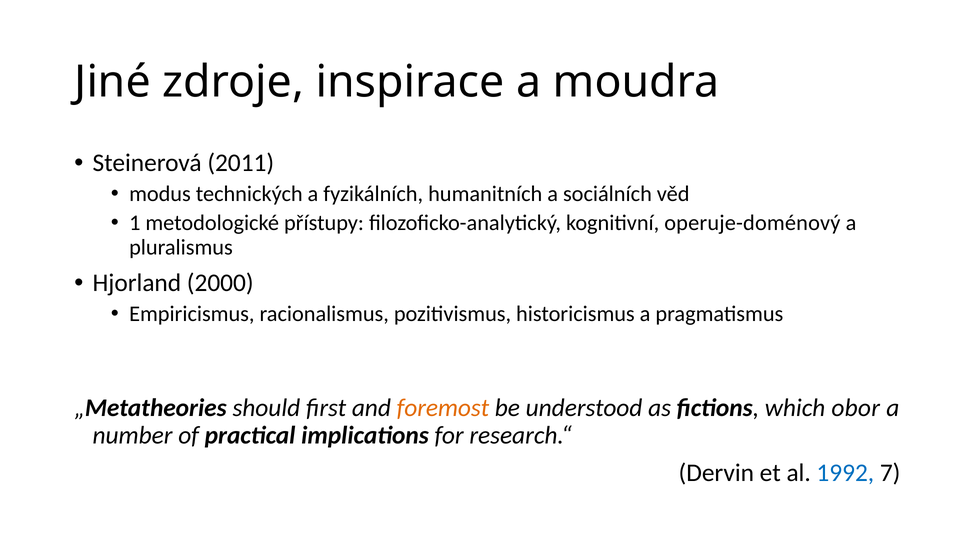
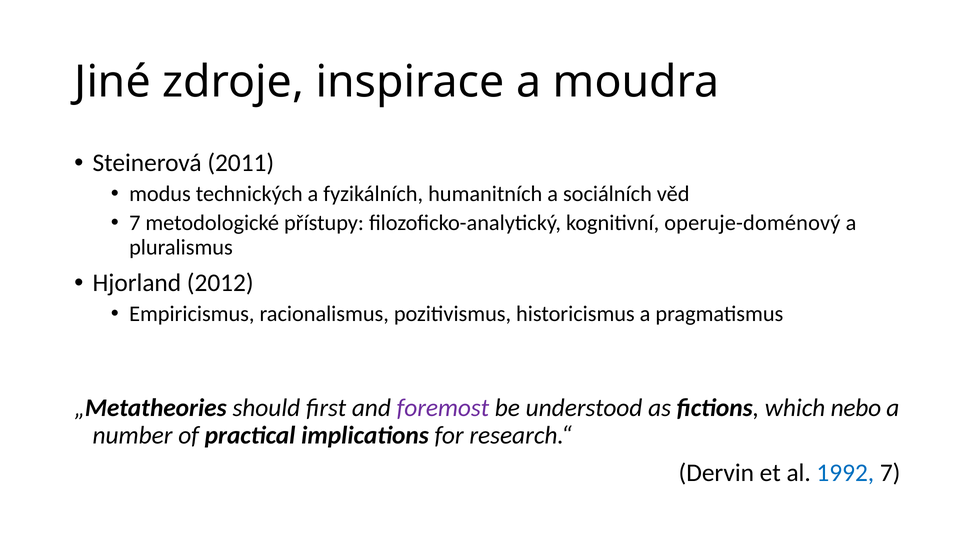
1 at (135, 223): 1 -> 7
2000: 2000 -> 2012
foremost colour: orange -> purple
obor: obor -> nebo
